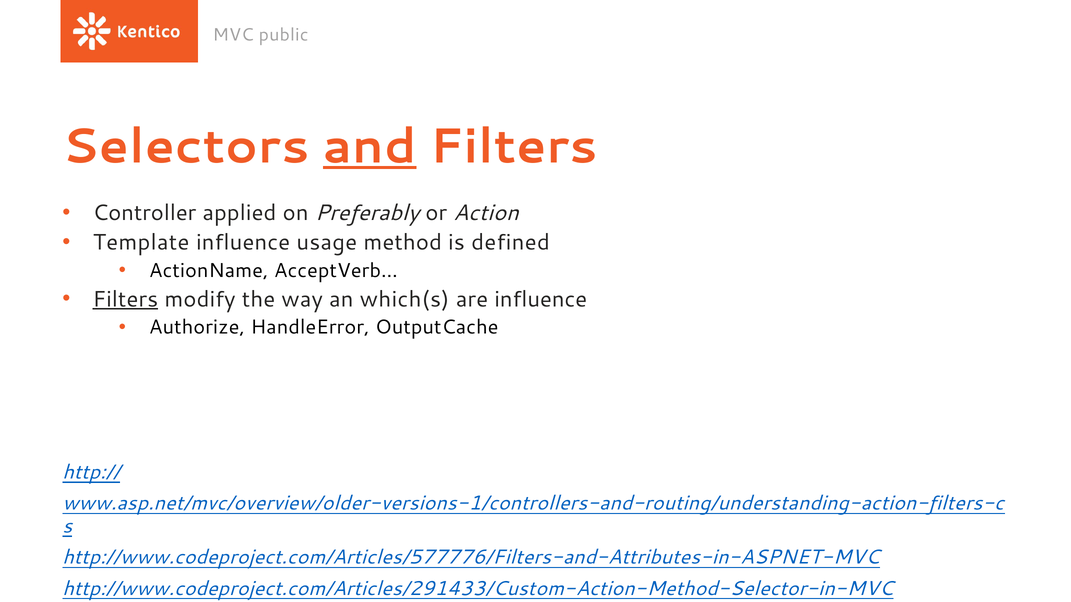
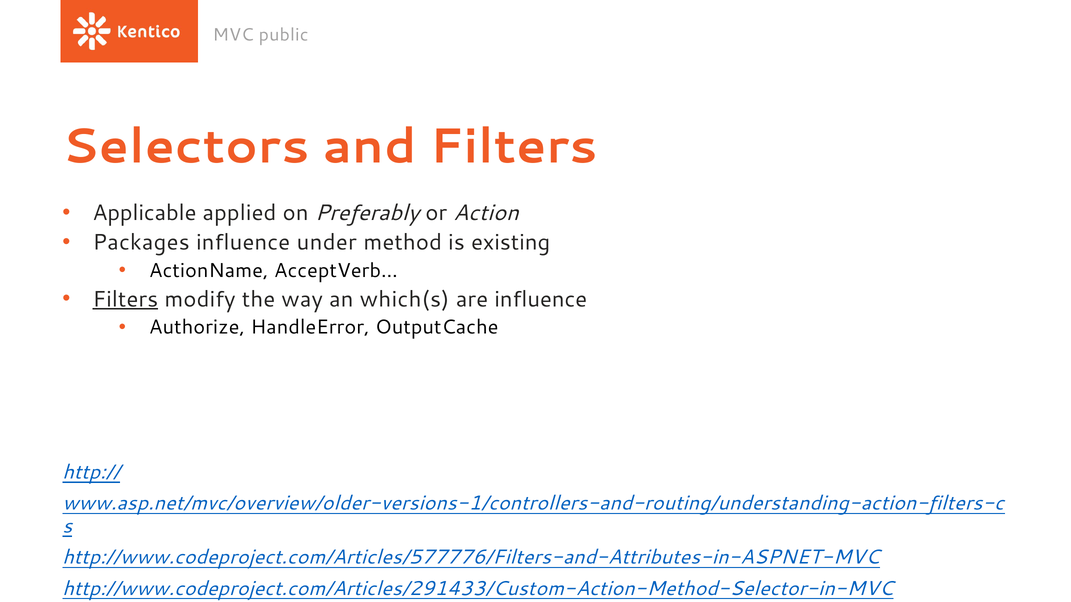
and underline: present -> none
Controller: Controller -> Applicable
Template: Template -> Packages
usage: usage -> under
defined: defined -> existing
